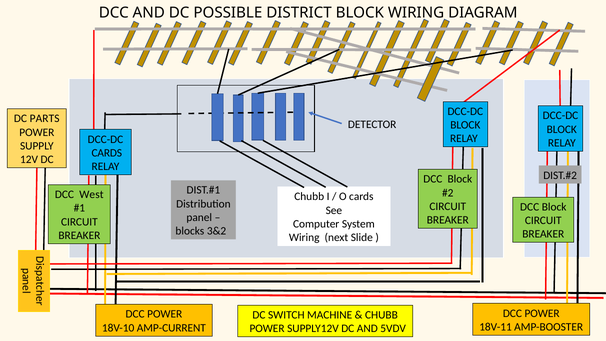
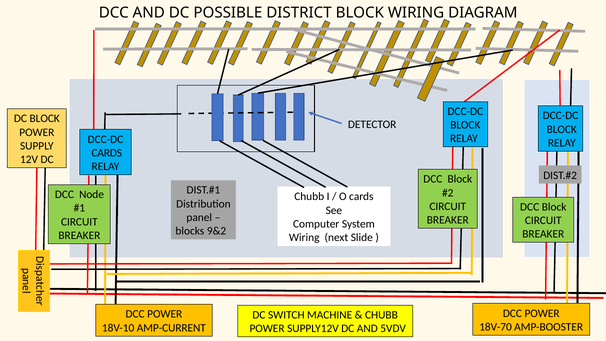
DC PARTS: PARTS -> BLOCK
West: West -> Node
3&2: 3&2 -> 9&2
18V-11: 18V-11 -> 18V-70
